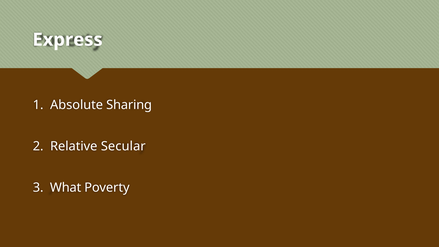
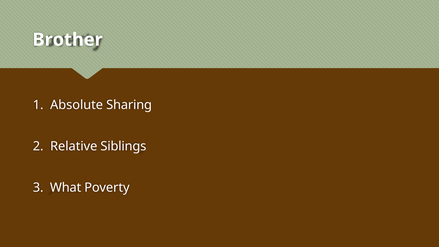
Express: Express -> Brother
Secular: Secular -> Siblings
